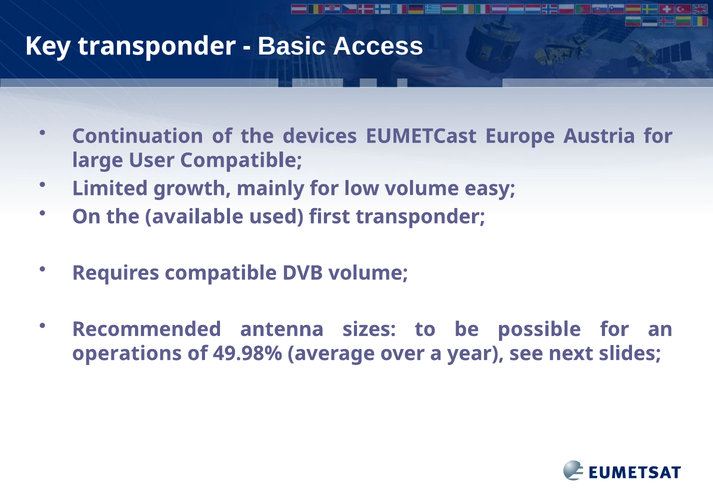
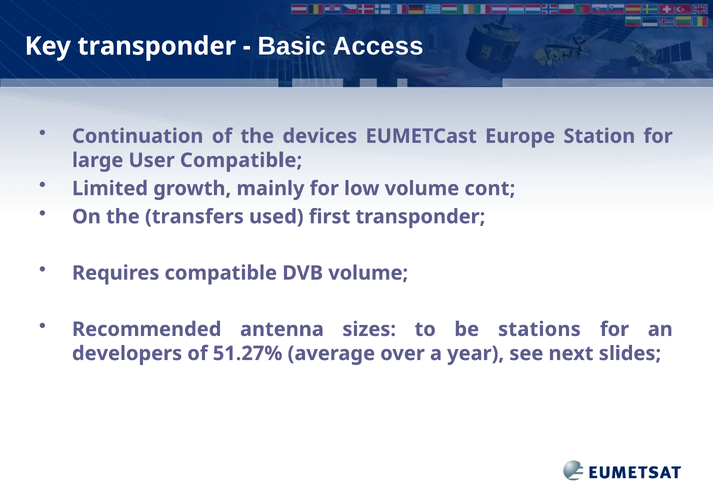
Austria: Austria -> Station
easy: easy -> cont
available: available -> transfers
possible: possible -> stations
operations: operations -> developers
49.98%: 49.98% -> 51.27%
